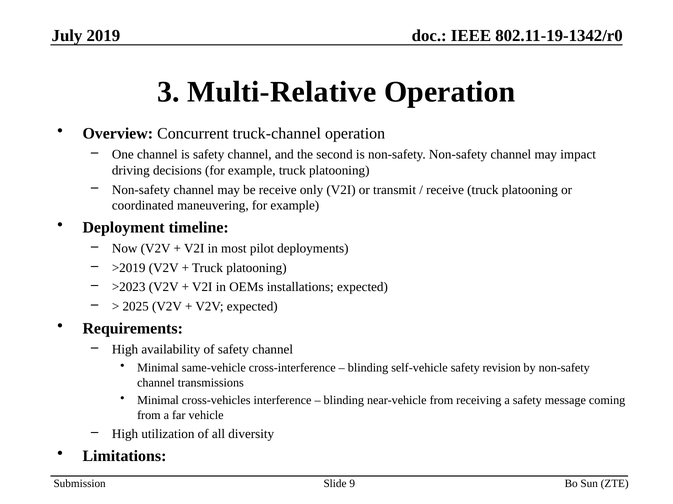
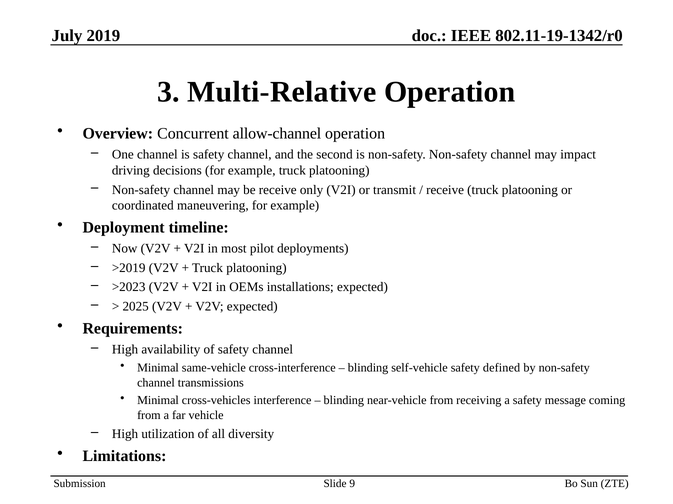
truck-channel: truck-channel -> allow-channel
revision: revision -> defined
